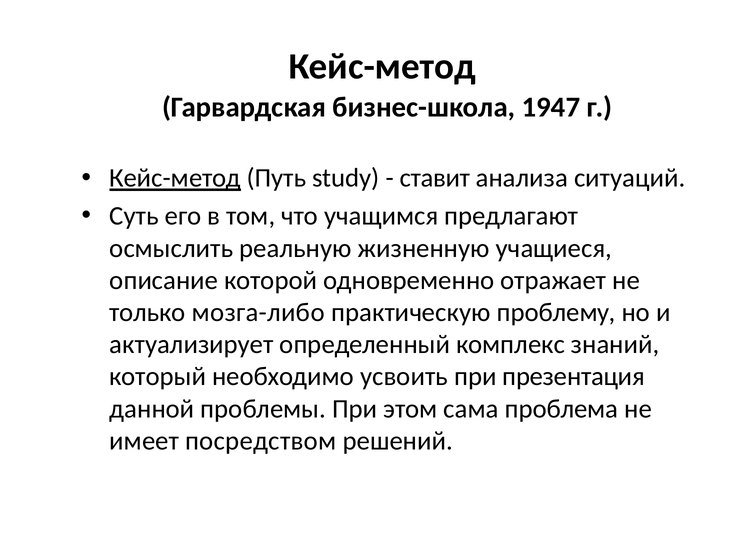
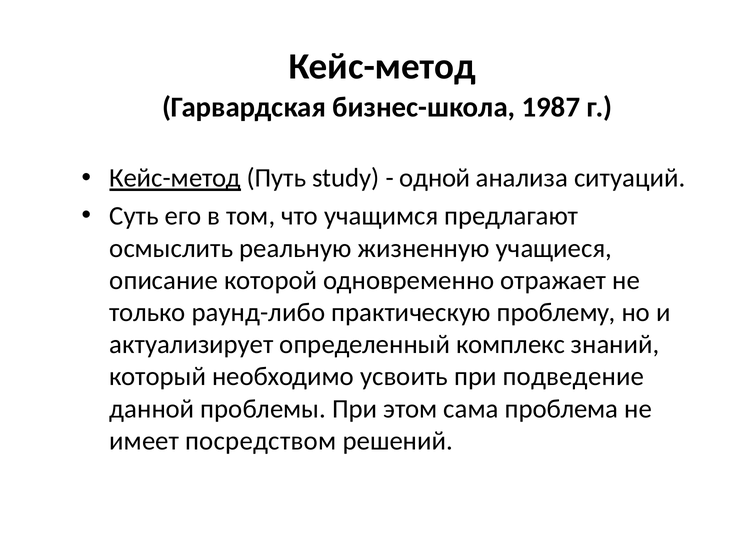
1947: 1947 -> 1987
ставит: ставит -> одной
мозга-либо: мозга-либо -> раунд-либо
презентация: презентация -> подведение
